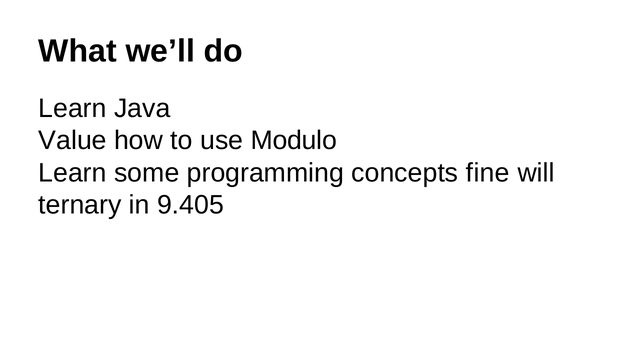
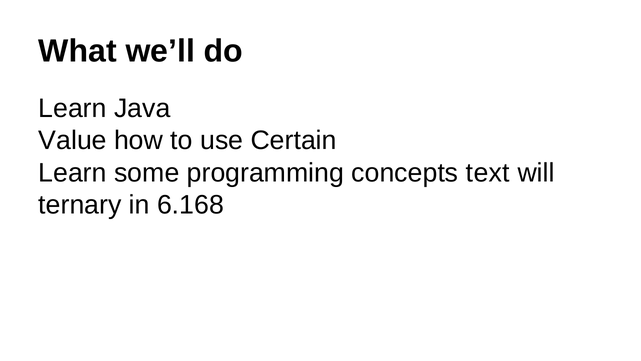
Modulo: Modulo -> Certain
fine: fine -> text
9.405: 9.405 -> 6.168
